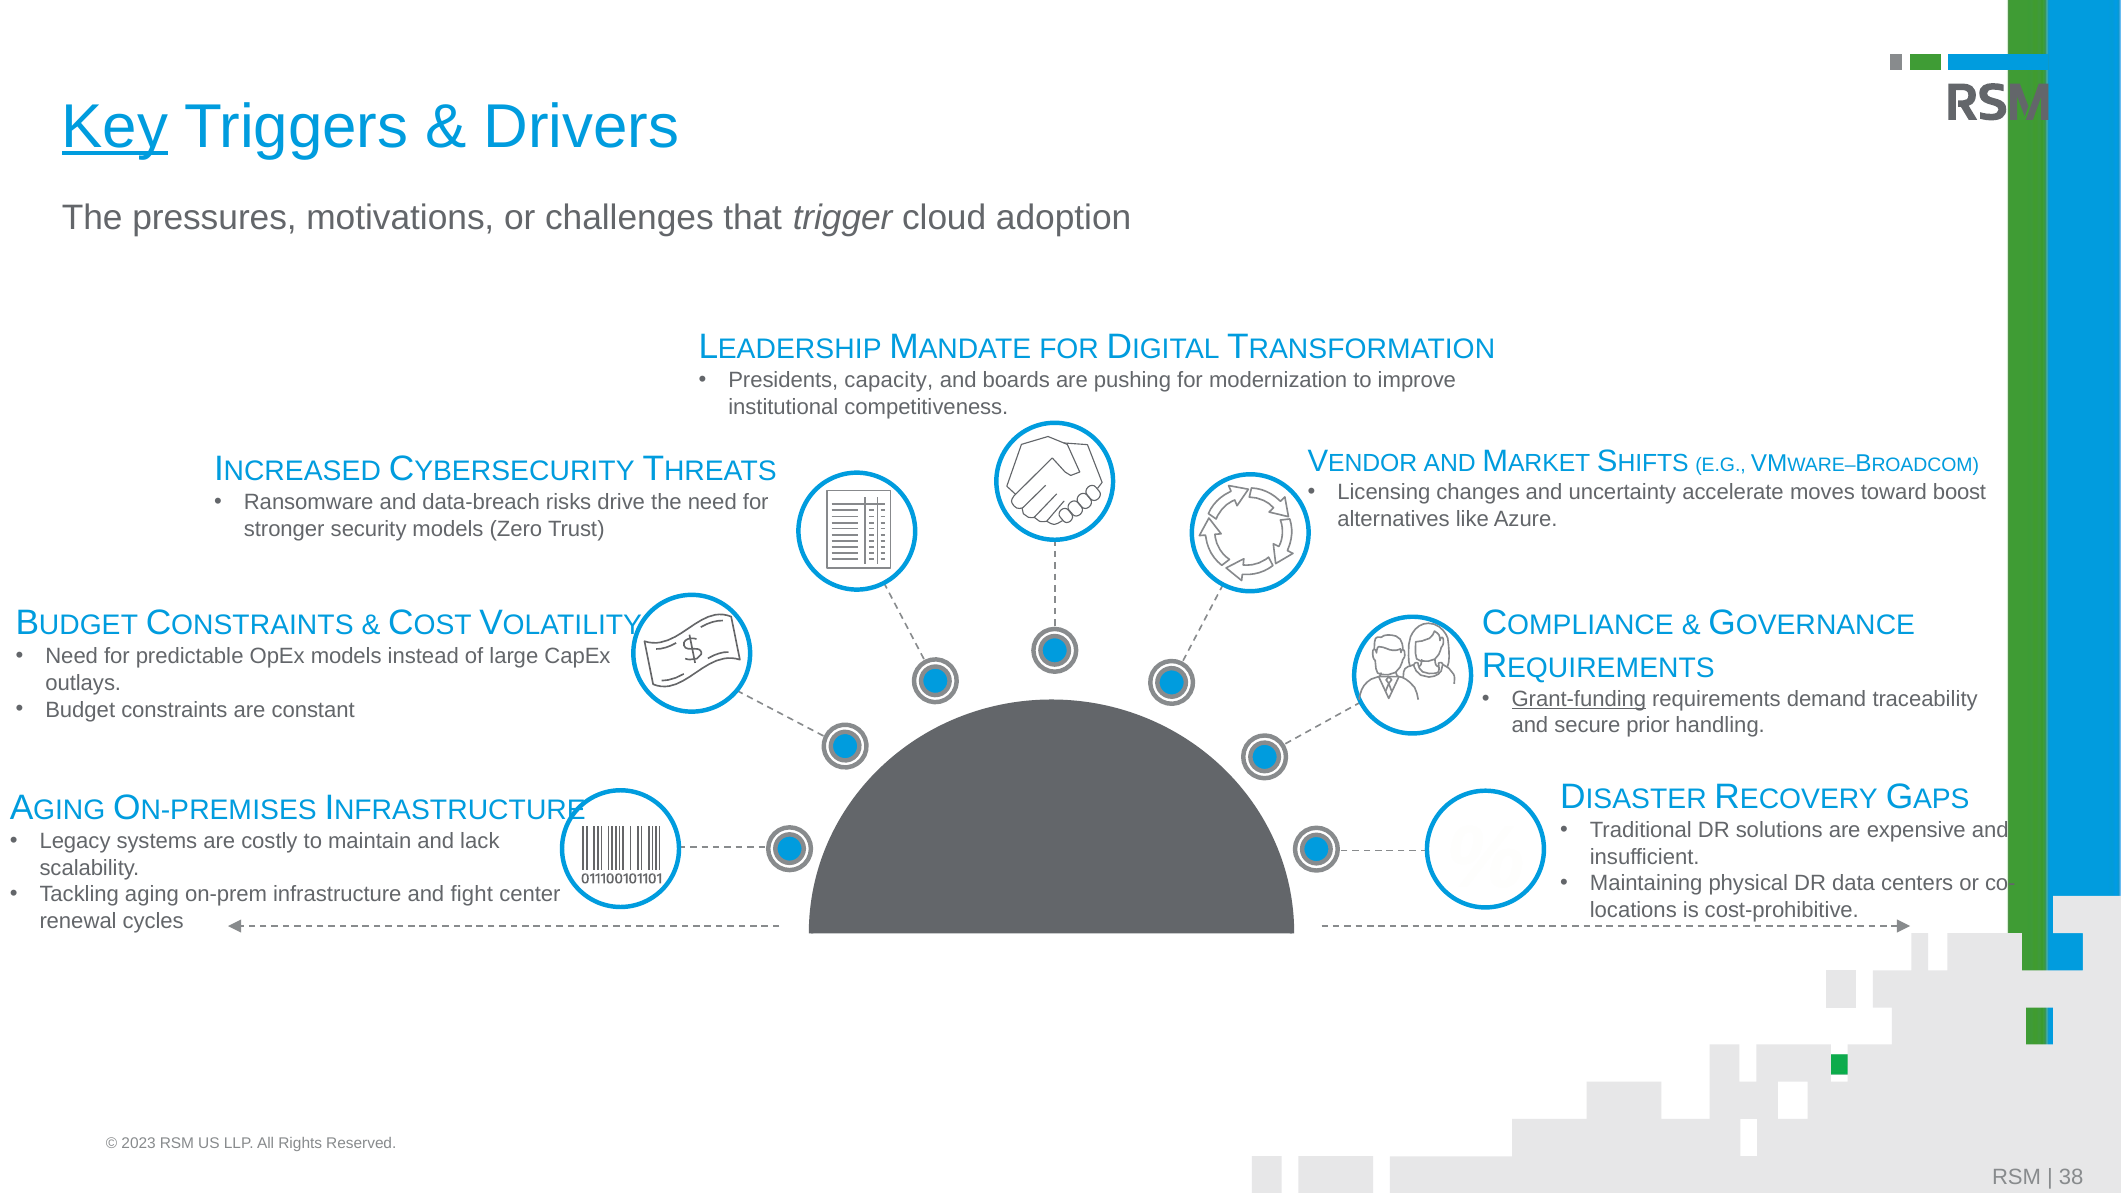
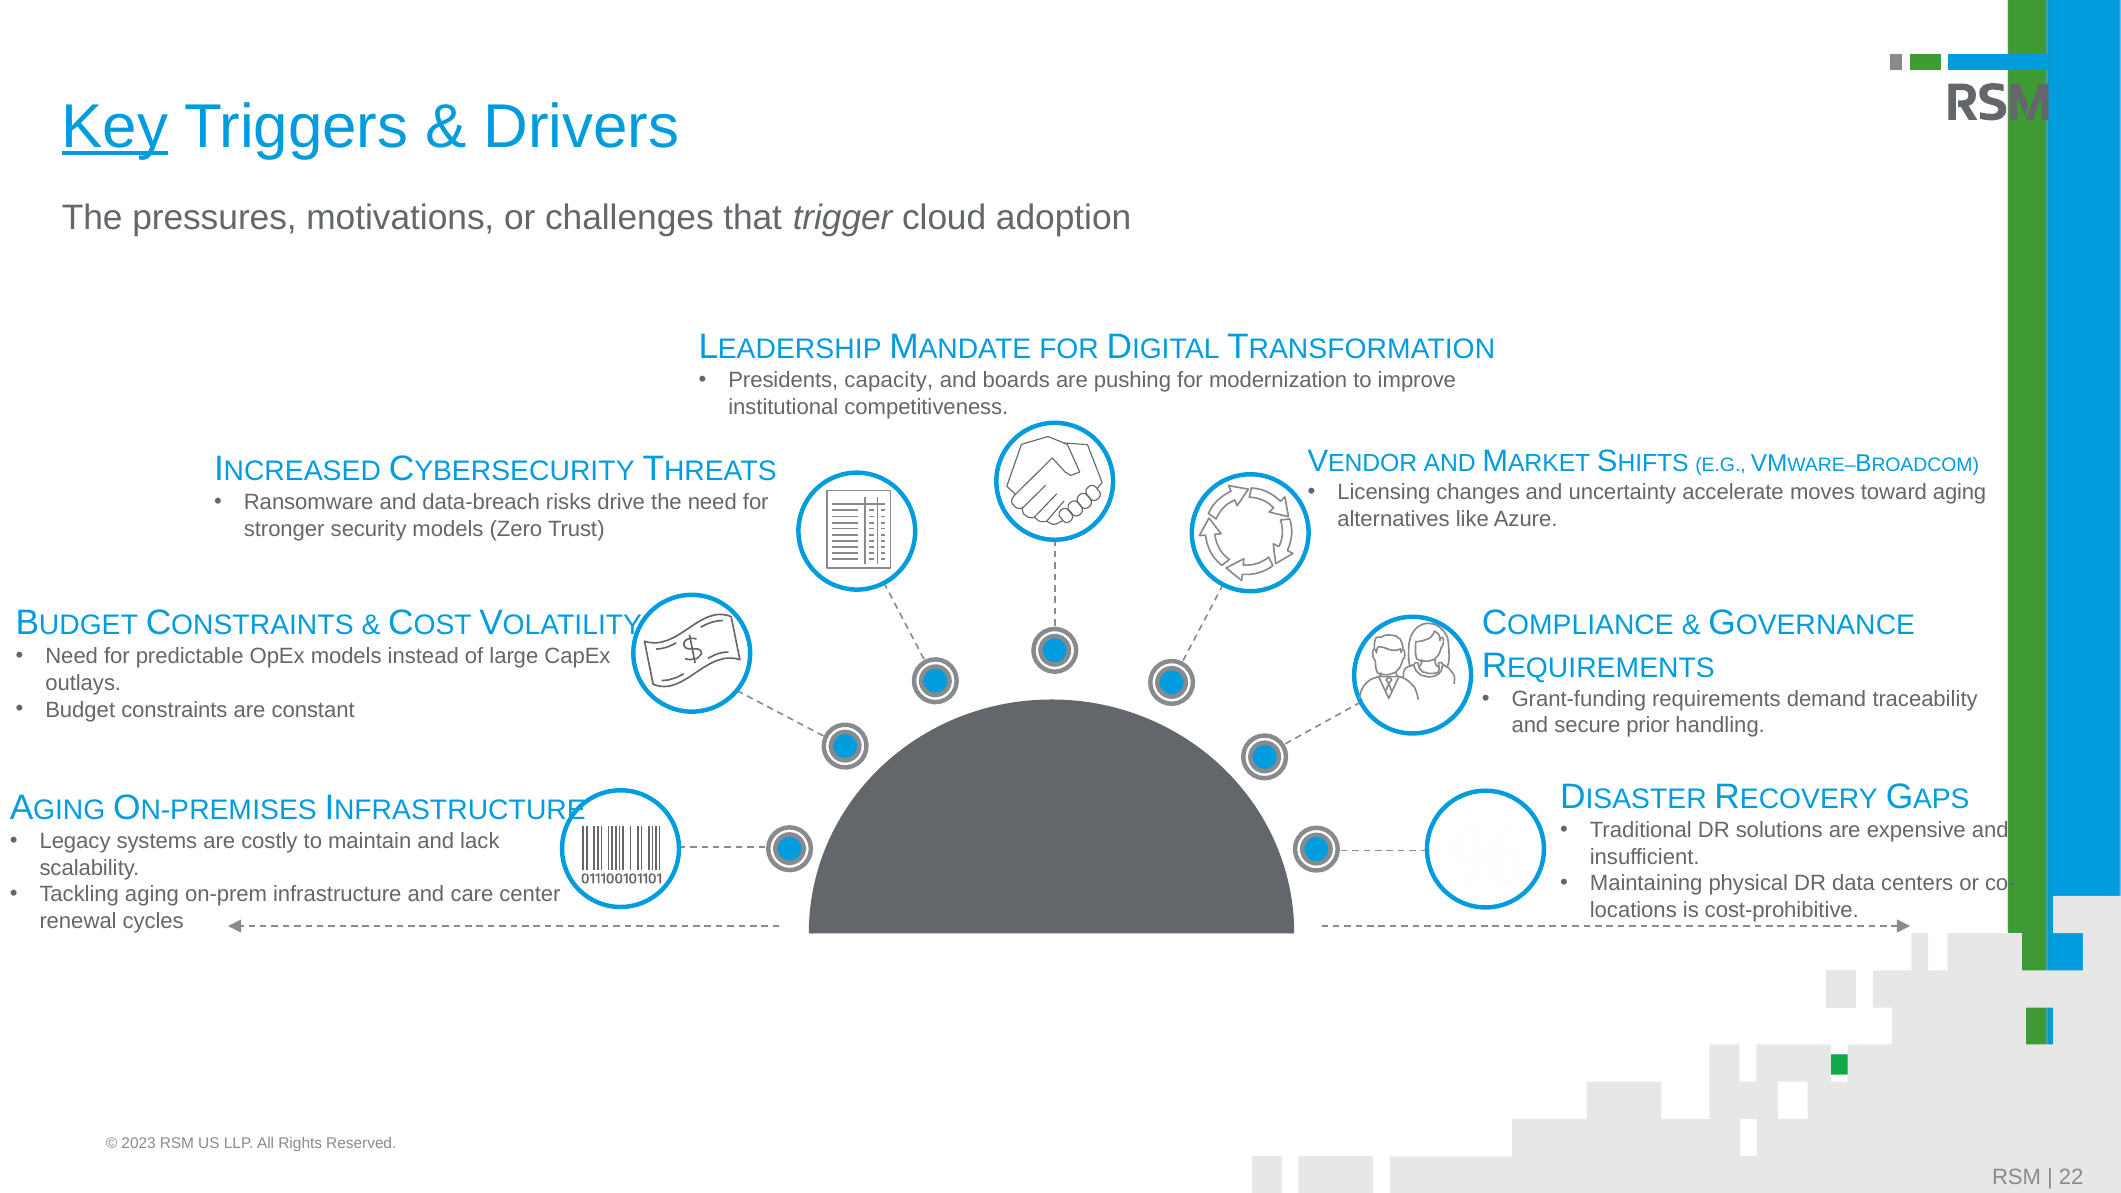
toward boost: boost -> aging
Grant-funding underline: present -> none
fight: fight -> care
38: 38 -> 22
